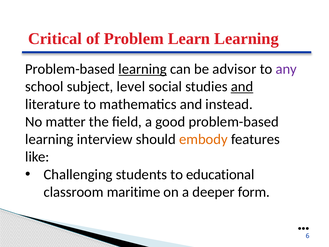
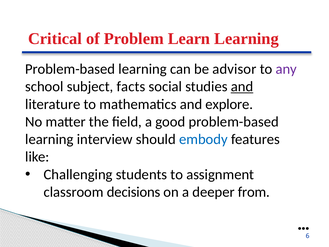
learning at (143, 69) underline: present -> none
level: level -> facts
instead: instead -> explore
embody colour: orange -> blue
educational: educational -> assignment
maritime: maritime -> decisions
form: form -> from
